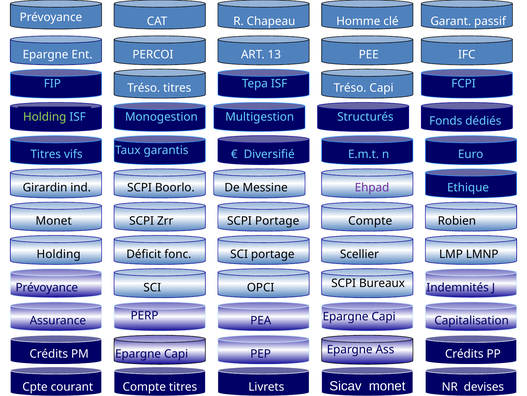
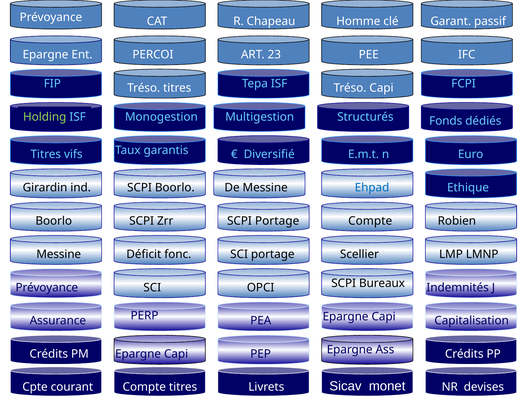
13: 13 -> 23
Ehpad colour: purple -> blue
Monet at (54, 221): Monet -> Boorlo
Holding at (59, 254): Holding -> Messine
